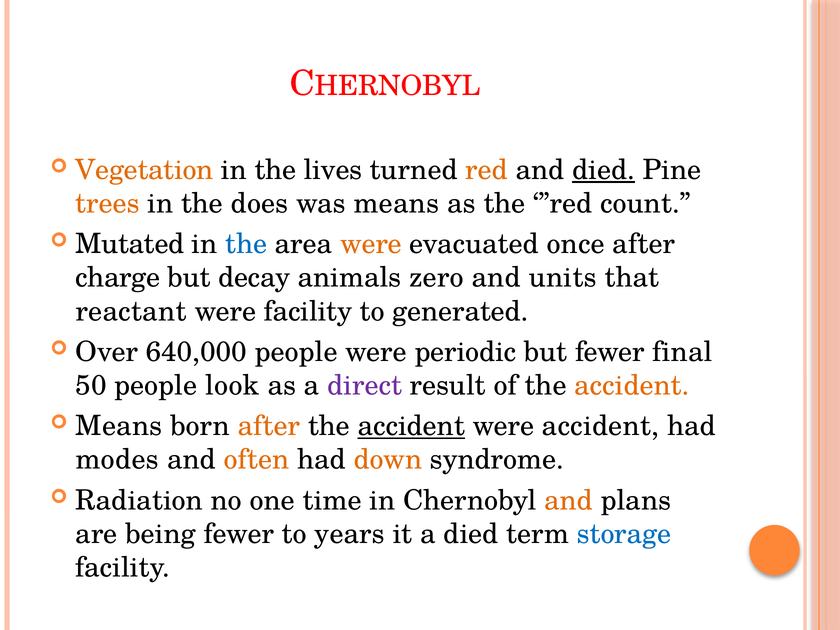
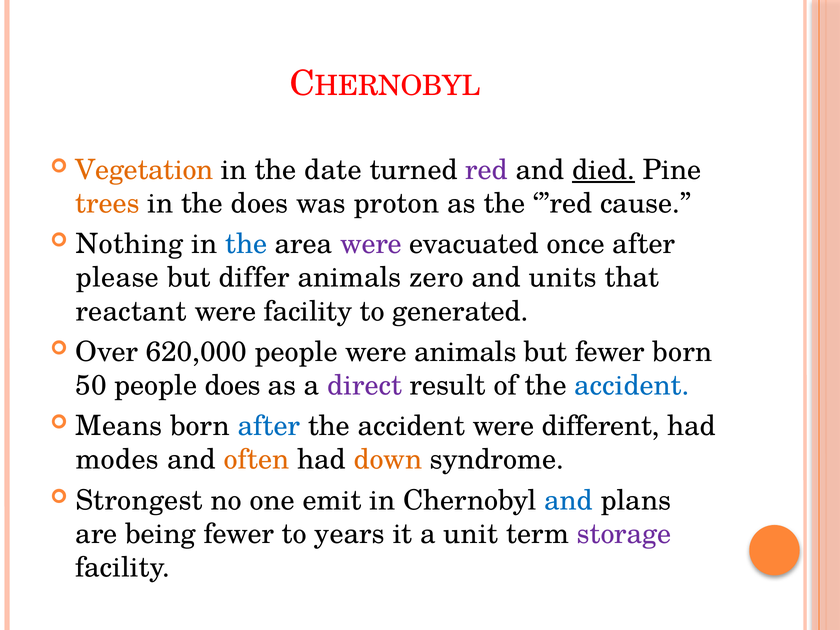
lives: lives -> date
red colour: orange -> purple
was means: means -> proton
count: count -> cause
Mutated: Mutated -> Nothing
were at (371, 244) colour: orange -> purple
charge: charge -> please
decay: decay -> differ
640,000: 640,000 -> 620,000
were periodic: periodic -> animals
fewer final: final -> born
people look: look -> does
accident at (632, 386) colour: orange -> blue
after at (269, 426) colour: orange -> blue
accident at (411, 426) underline: present -> none
were accident: accident -> different
Radiation: Radiation -> Strongest
time: time -> emit
and at (568, 500) colour: orange -> blue
a died: died -> unit
storage colour: blue -> purple
